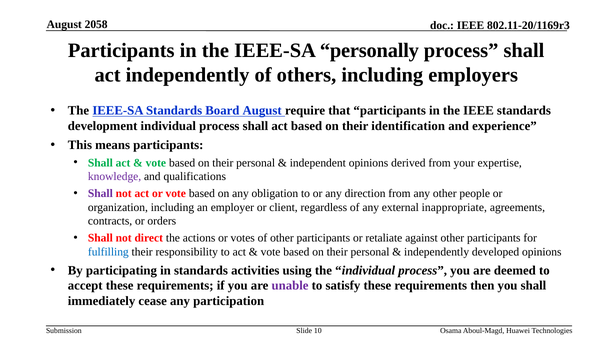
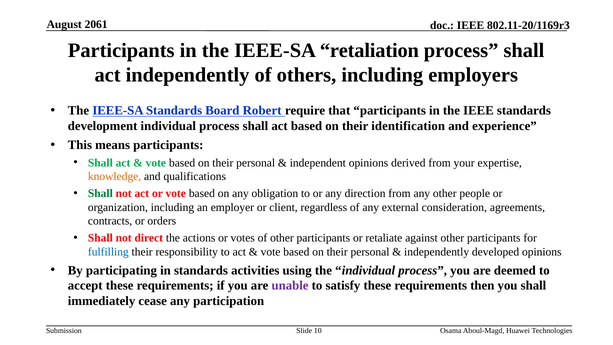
2058: 2058 -> 2061
personally: personally -> retaliation
Board August: August -> Robert
knowledge colour: purple -> orange
Shall at (100, 193) colour: purple -> green
inappropriate: inappropriate -> consideration
